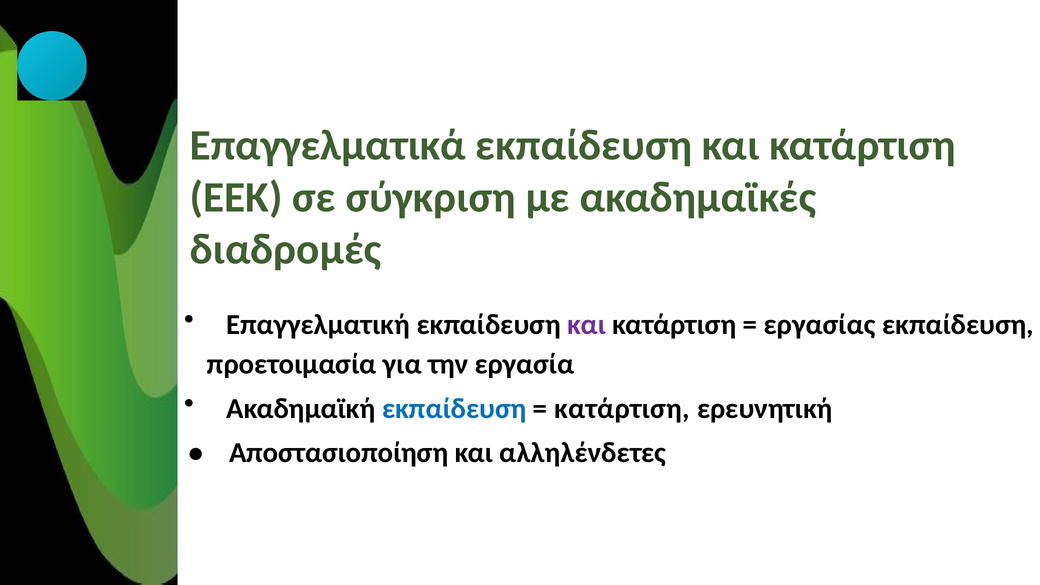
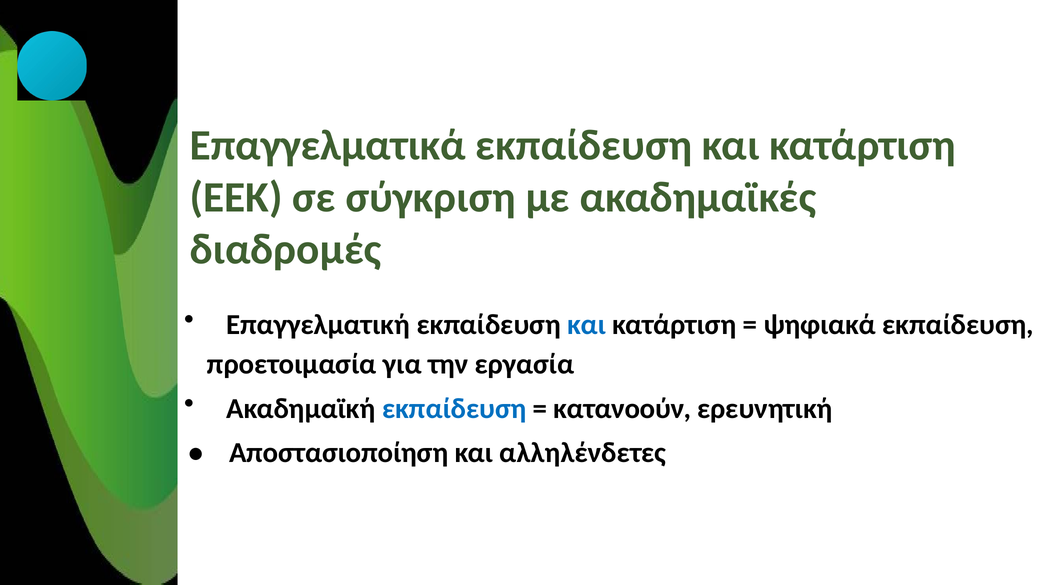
και at (587, 325) colour: purple -> blue
εργασίας: εργασίας -> ψηφιακά
κατάρτιση at (622, 409): κατάρτιση -> κατανοούν
